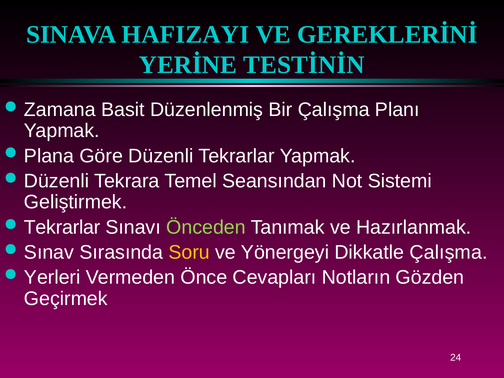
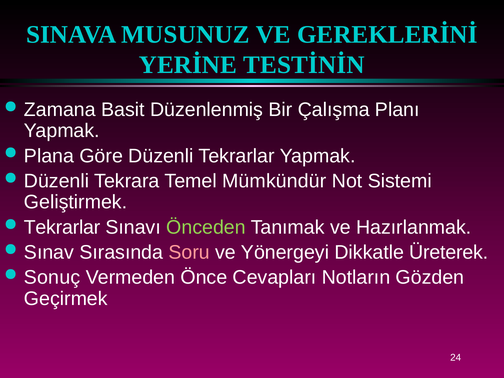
HAFIZAYI: HAFIZAYI -> MUSUNUZ
Seansından: Seansından -> Mümkündür
Soru colour: yellow -> pink
Dikkatle Çalışma: Çalışma -> Üreterek
Yerleri: Yerleri -> Sonuç
